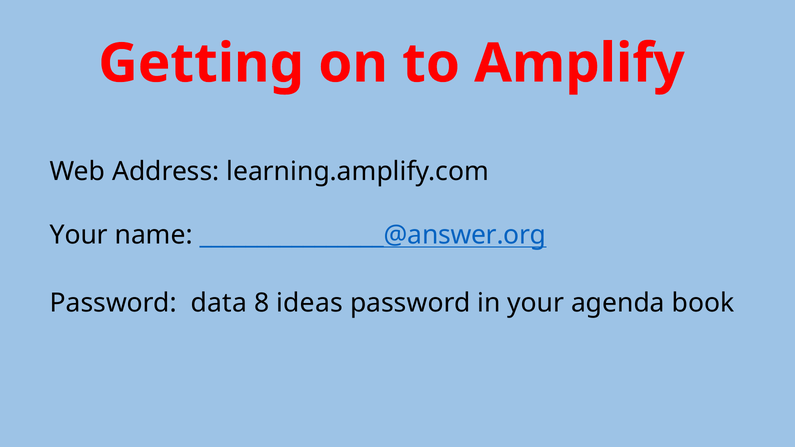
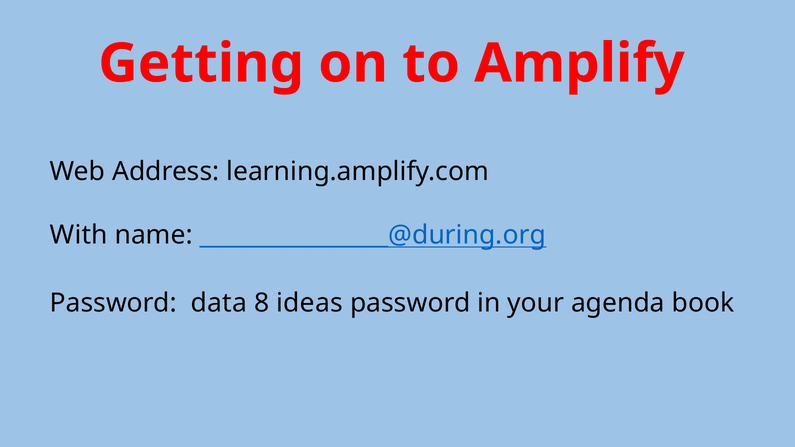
Your at (79, 235): Your -> With
________________@answer.org: ________________@answer.org -> ________________@during.org
